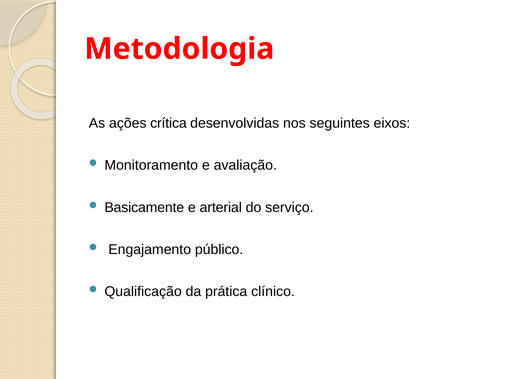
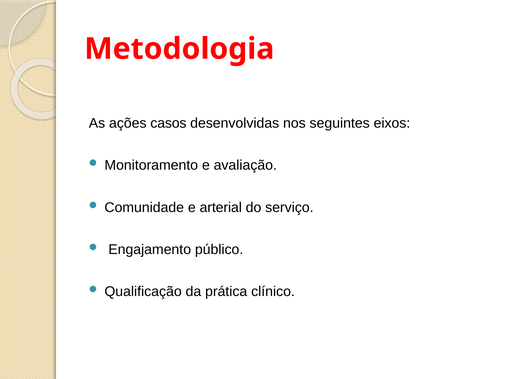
crítica: crítica -> casos
Basicamente: Basicamente -> Comunidade
